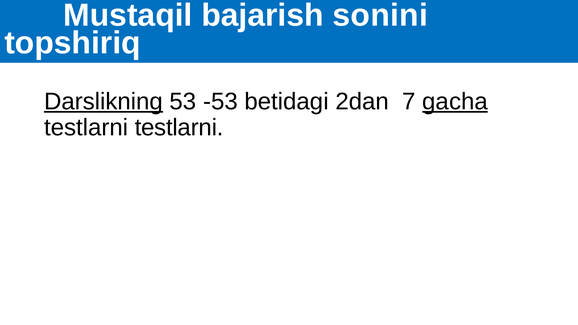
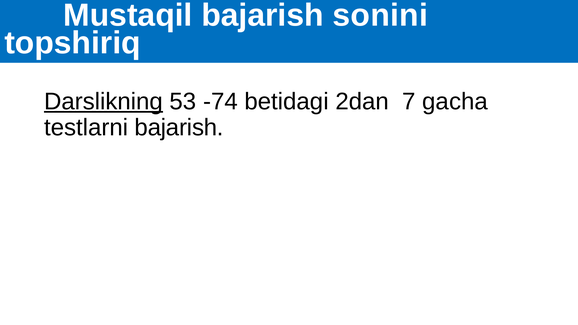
-53: -53 -> -74
gacha underline: present -> none
testlarni testlarni: testlarni -> bajarish
